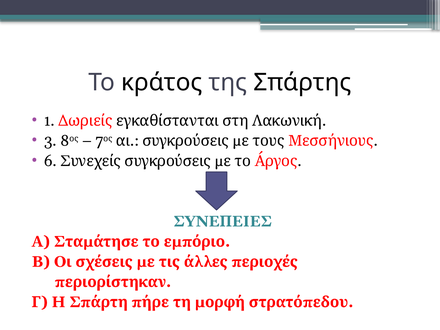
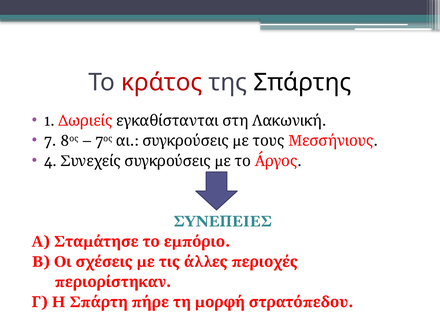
κράτος colour: black -> red
3: 3 -> 7
6: 6 -> 4
